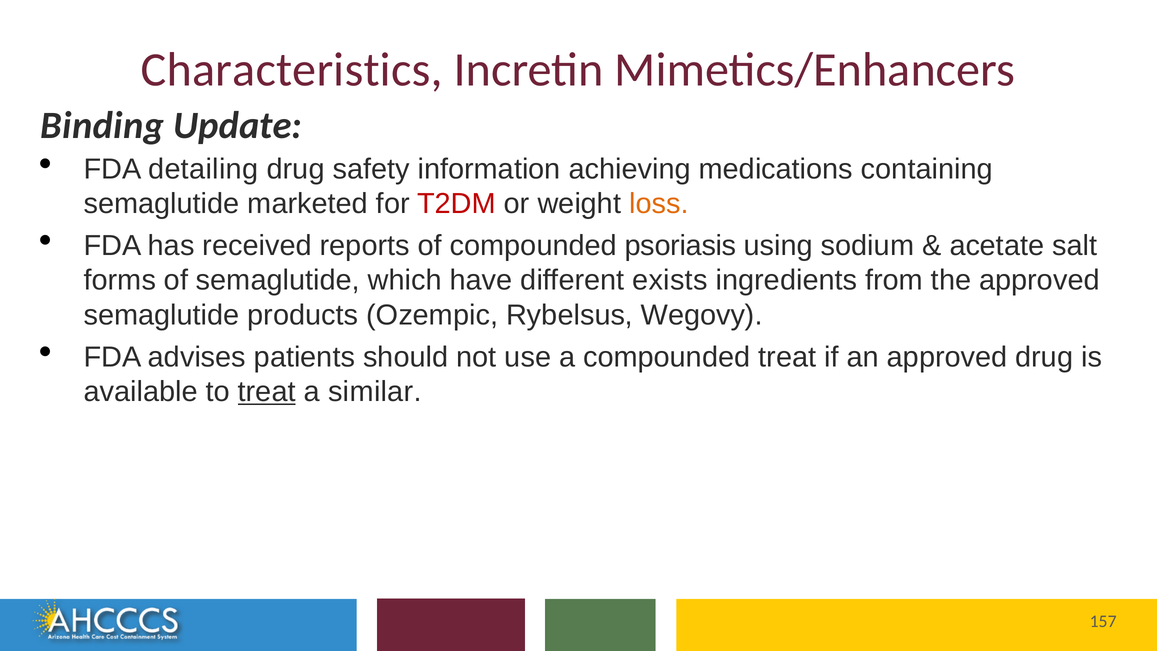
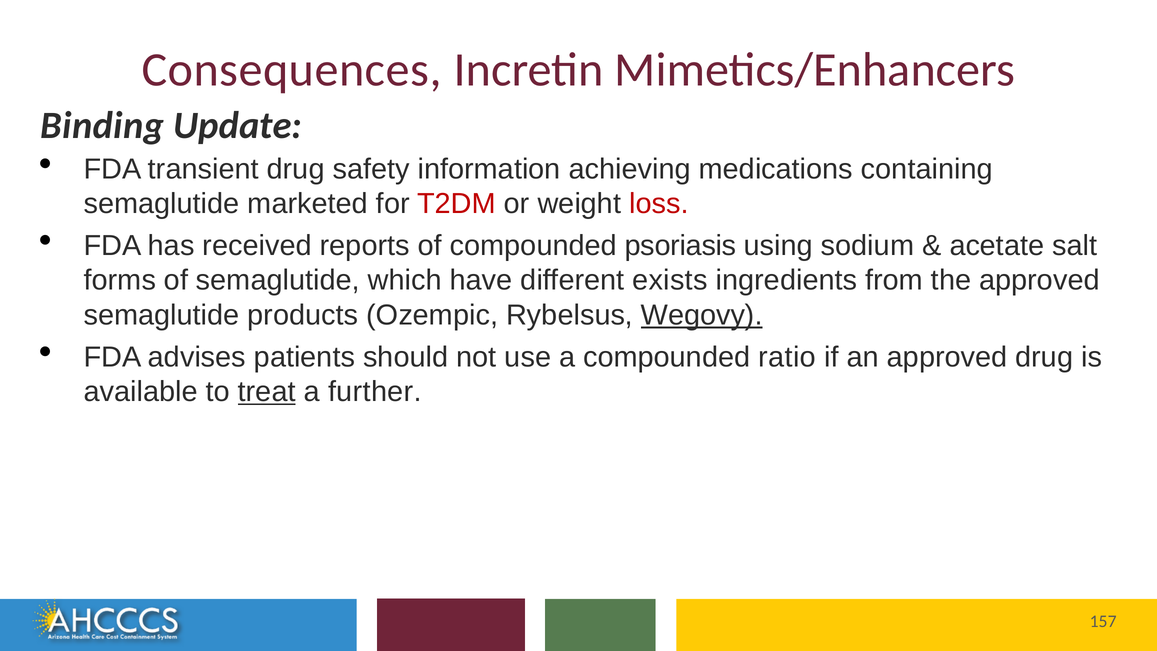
Characteristics: Characteristics -> Consequences
detailing: detailing -> transient
loss colour: orange -> red
Wegovy underline: none -> present
compounded treat: treat -> ratio
similar: similar -> further
